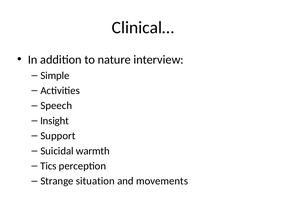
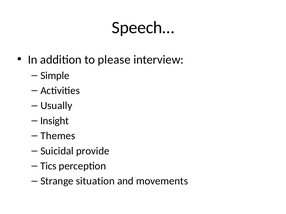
Clinical…: Clinical… -> Speech…
nature: nature -> please
Speech: Speech -> Usually
Support: Support -> Themes
warmth: warmth -> provide
